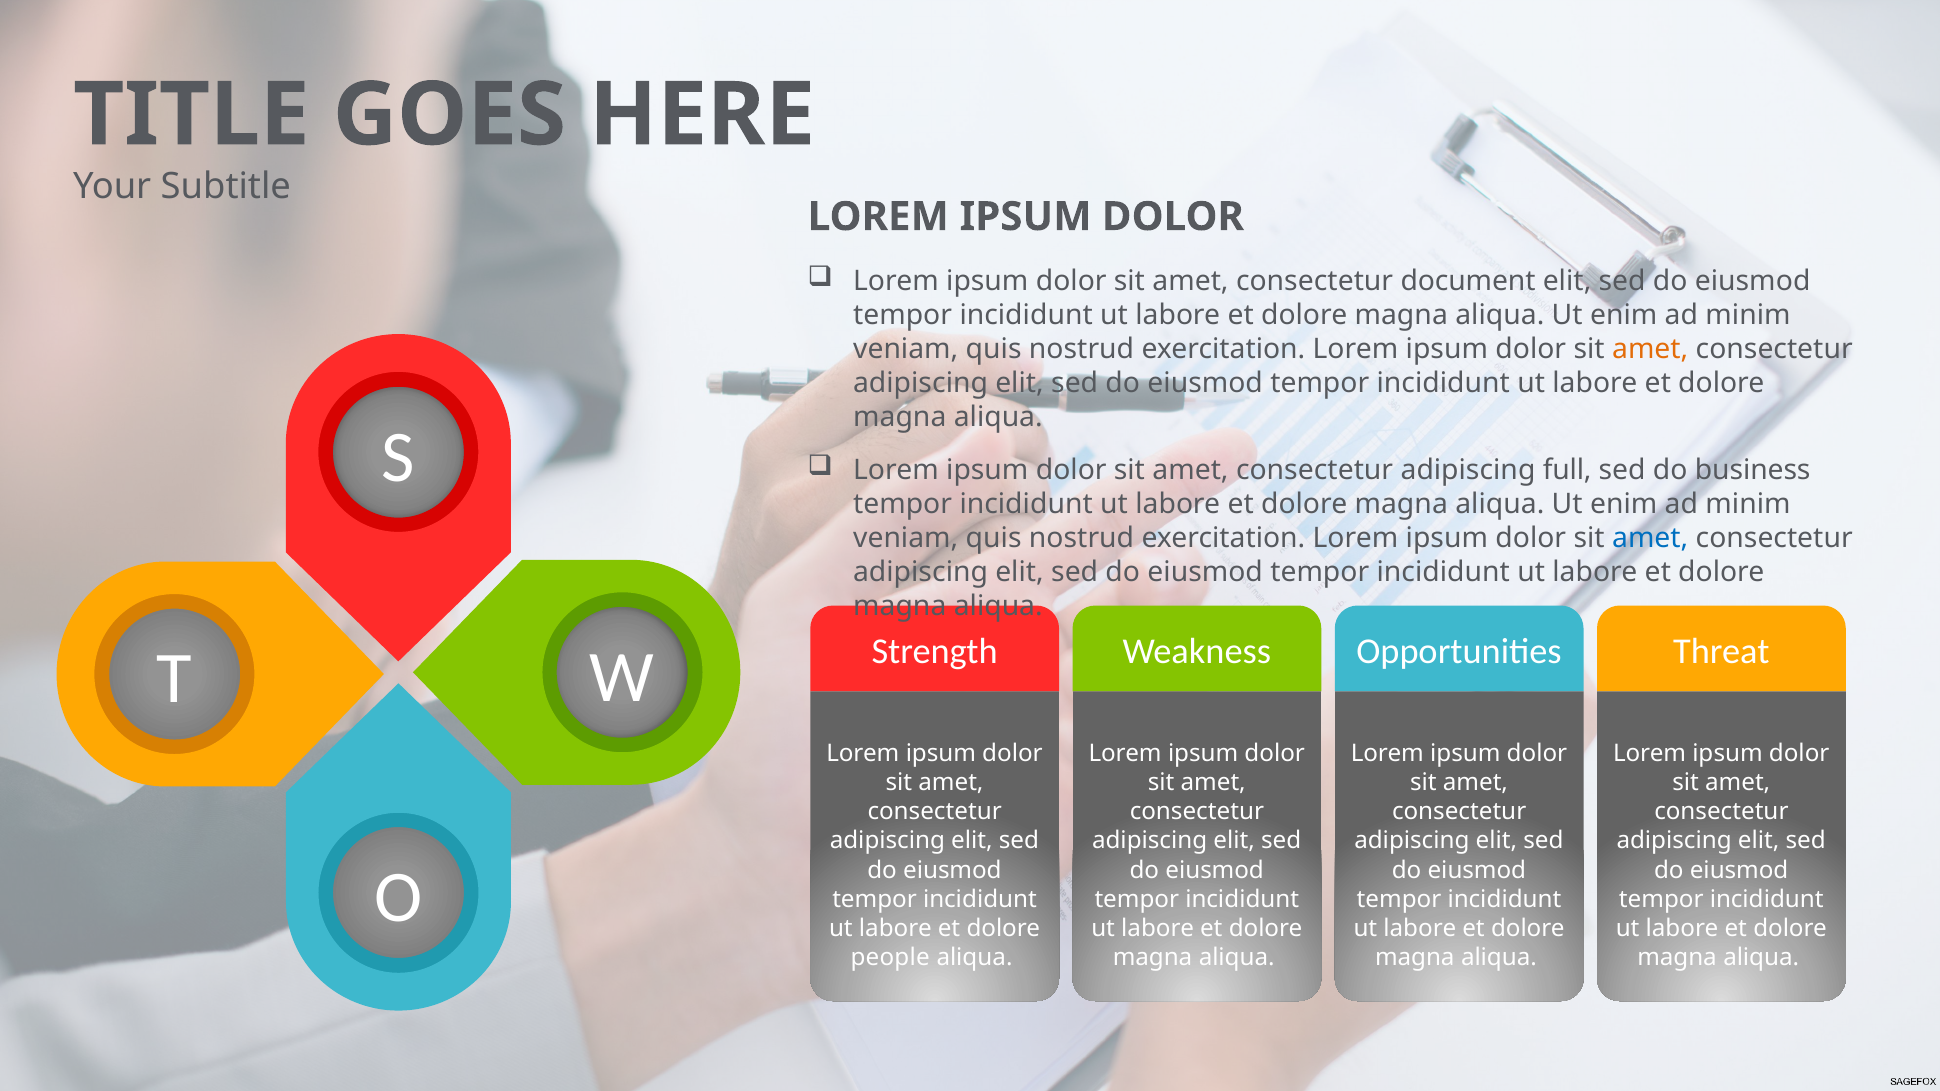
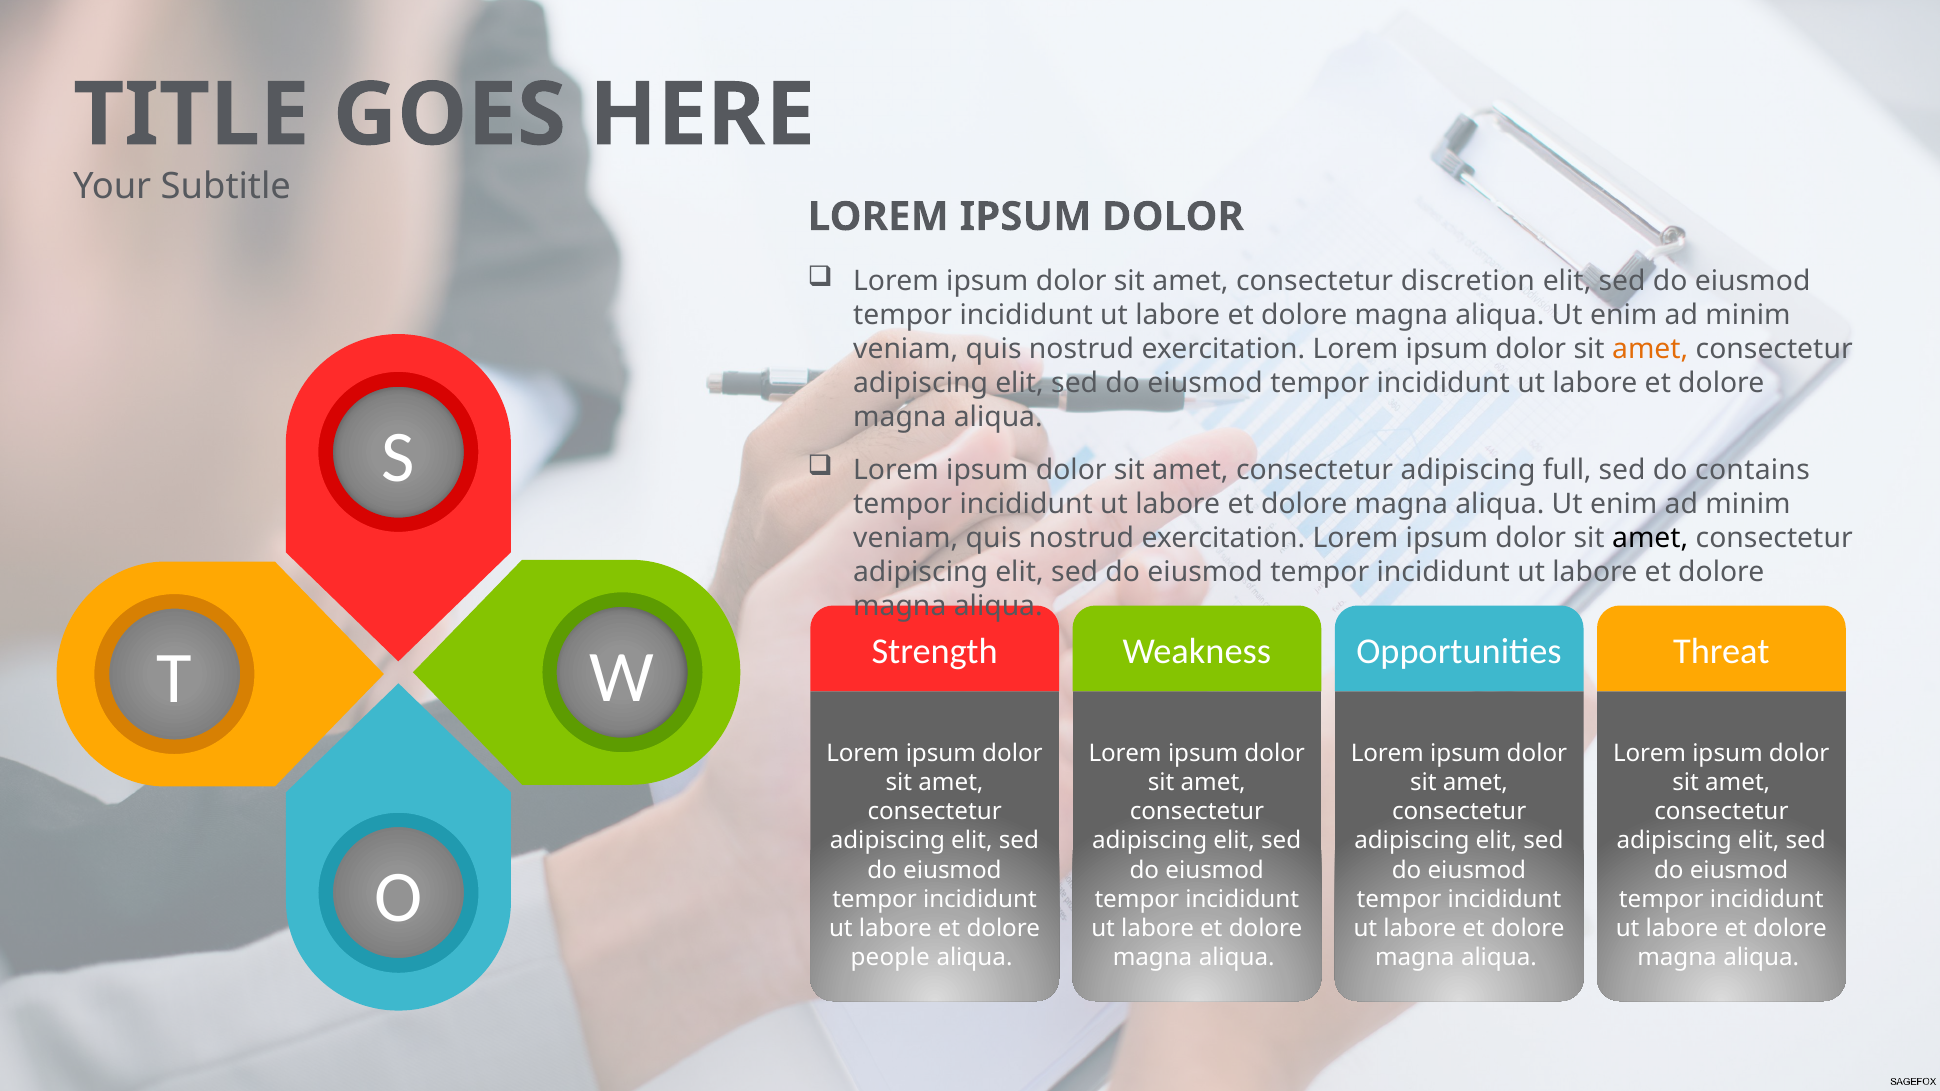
document: document -> discretion
business: business -> contains
amet at (1650, 539) colour: blue -> black
